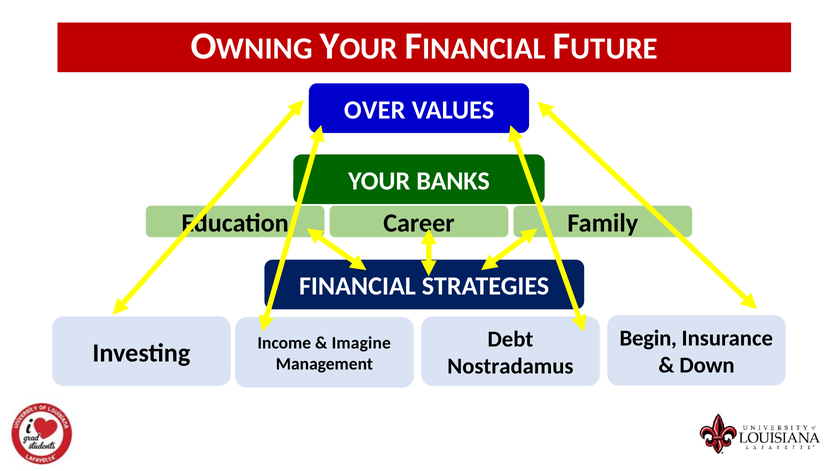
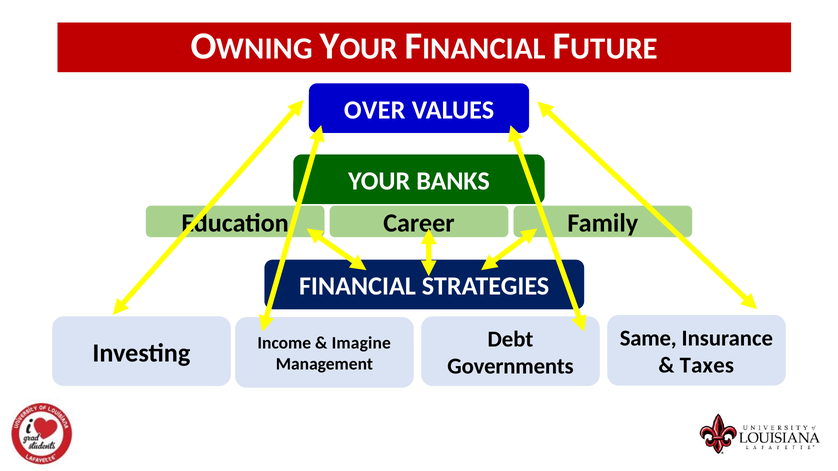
Begin: Begin -> Same
Down: Down -> Taxes
Nostradamus: Nostradamus -> Governments
